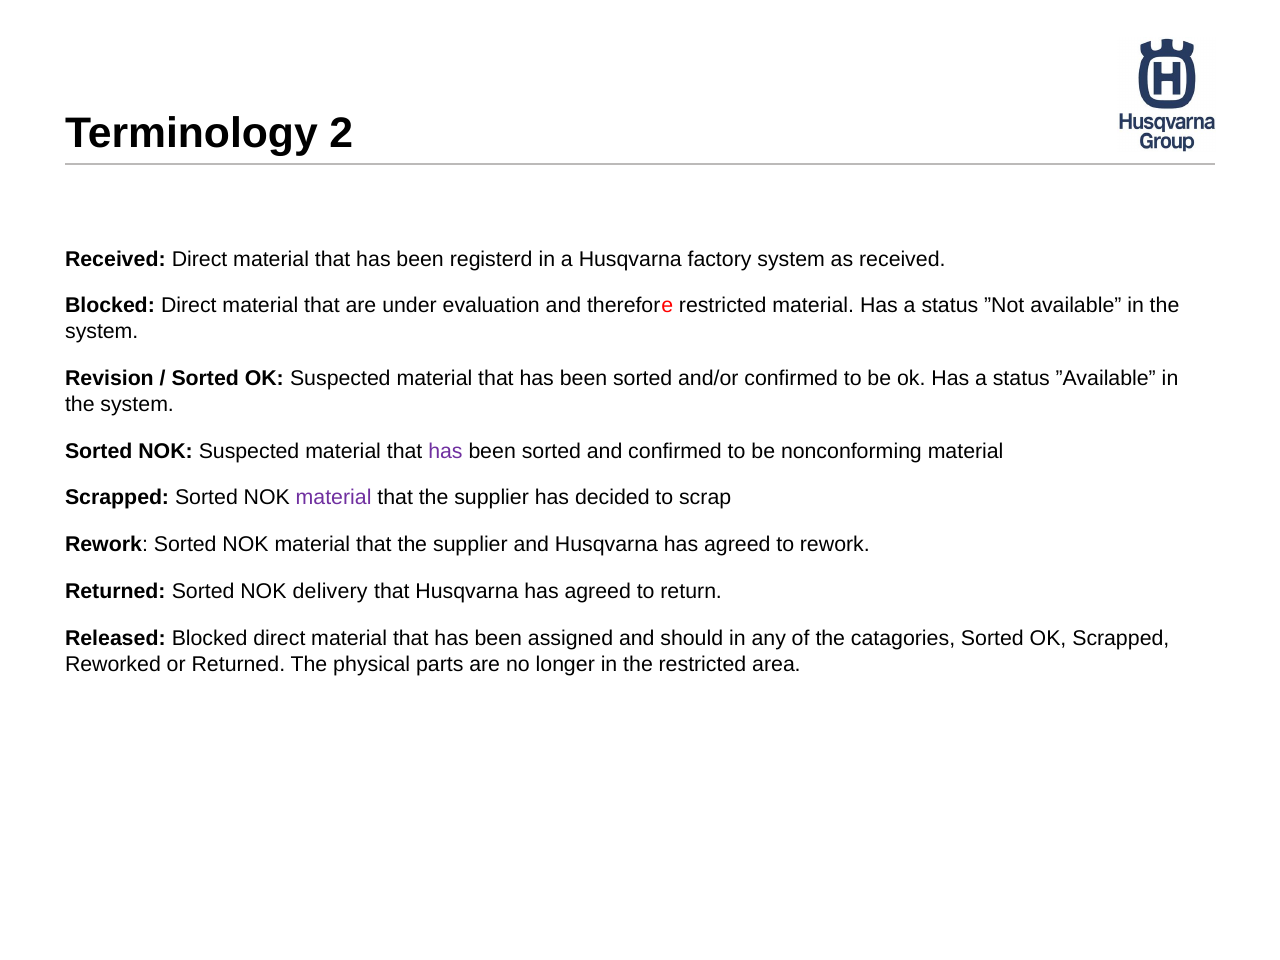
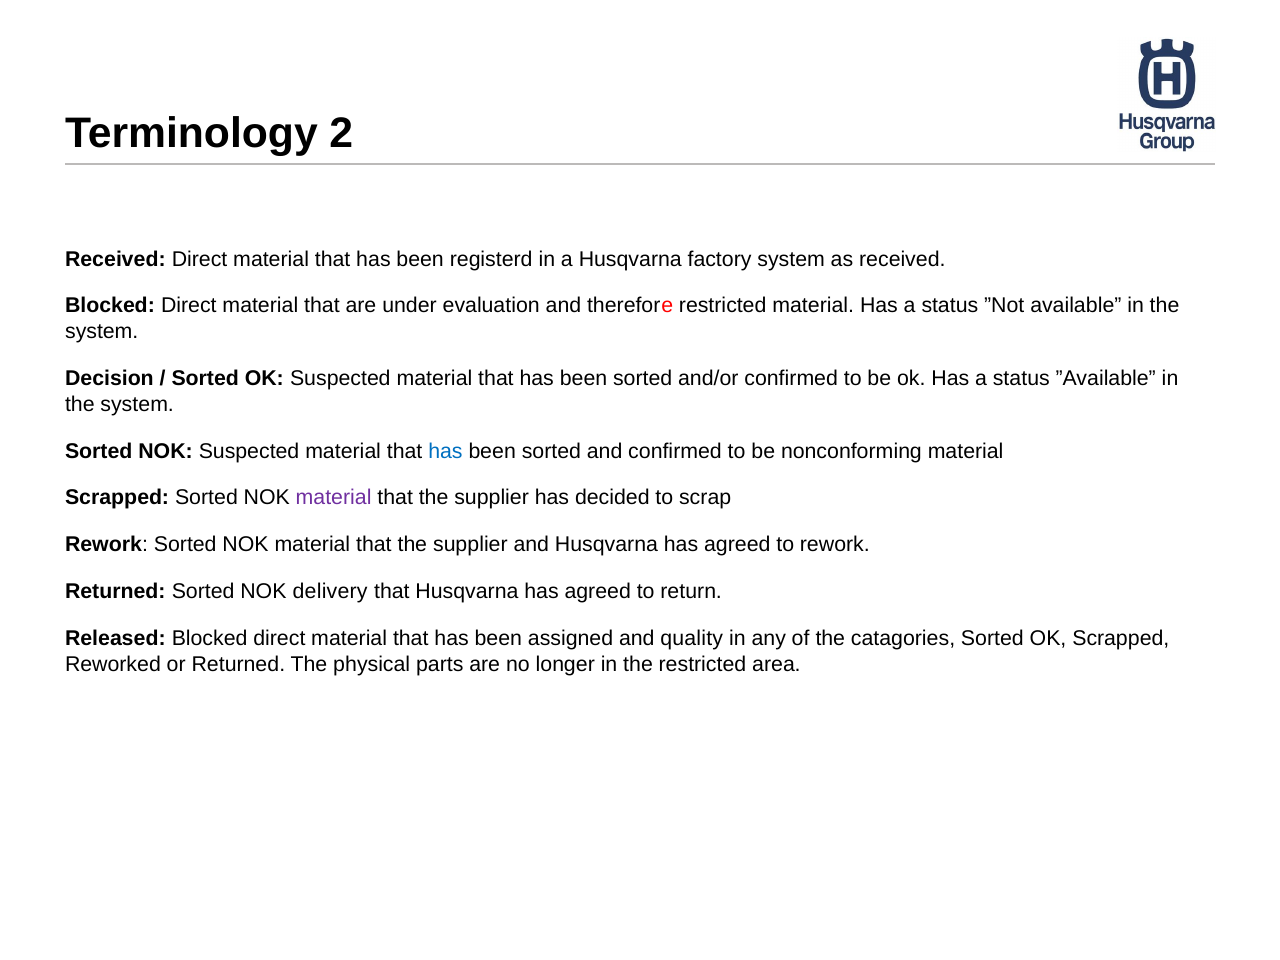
Revision: Revision -> Decision
has at (445, 451) colour: purple -> blue
should: should -> quality
